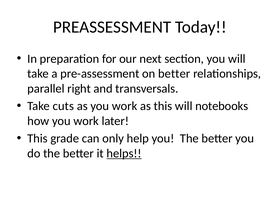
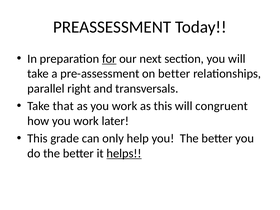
for underline: none -> present
cuts: cuts -> that
notebooks: notebooks -> congruent
